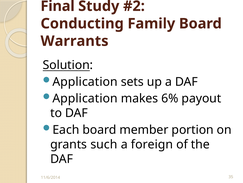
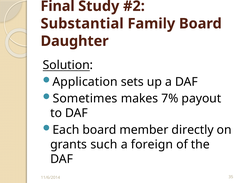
Conducting: Conducting -> Substantial
Warrants: Warrants -> Daughter
Application at (85, 98): Application -> Sometimes
6%: 6% -> 7%
portion: portion -> directly
